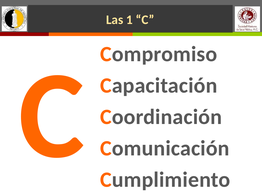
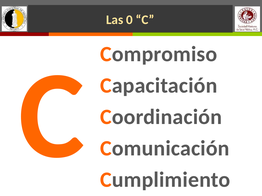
1: 1 -> 0
